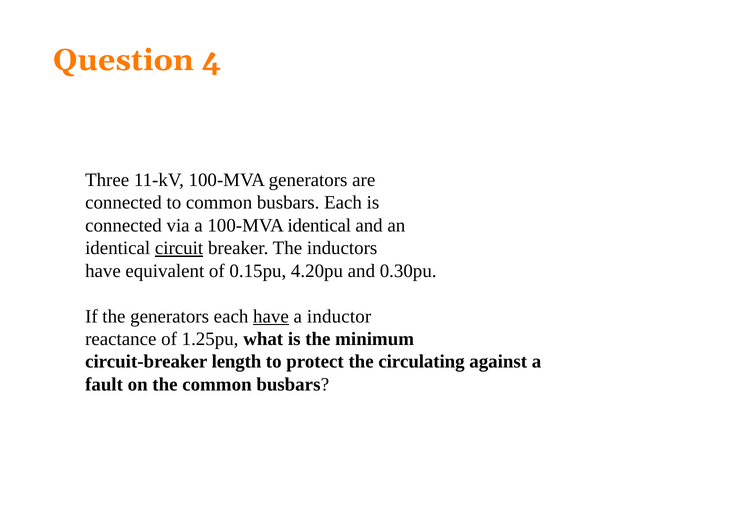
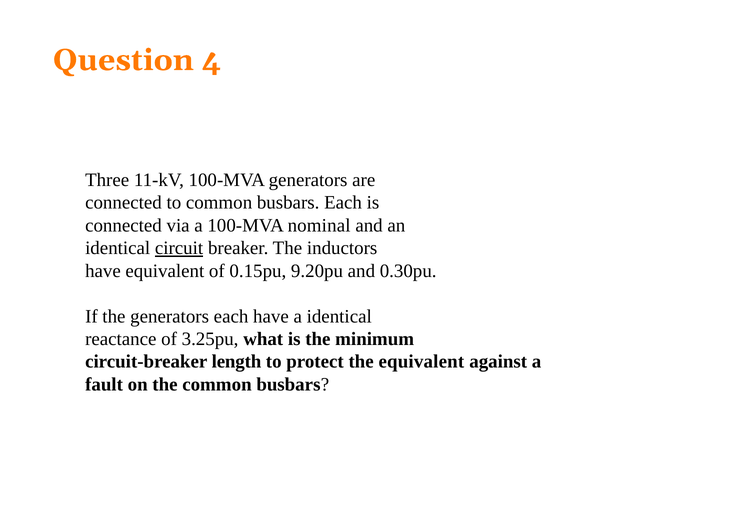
100-MVA identical: identical -> nominal
4.20pu: 4.20pu -> 9.20pu
have at (271, 316) underline: present -> none
a inductor: inductor -> identical
1.25pu: 1.25pu -> 3.25pu
the circulating: circulating -> equivalent
